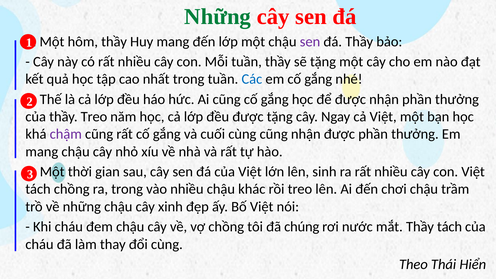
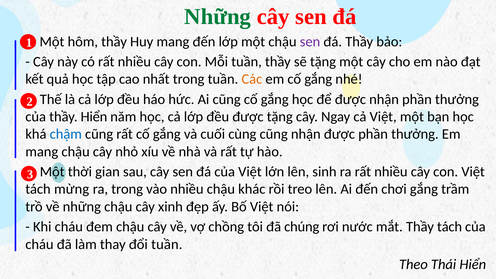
Các colour: blue -> orange
thầy Treo: Treo -> Hiển
chậm colour: purple -> blue
tách chồng: chồng -> mừng
chơi chậu: chậu -> gắng
đổi cùng: cùng -> tuần
